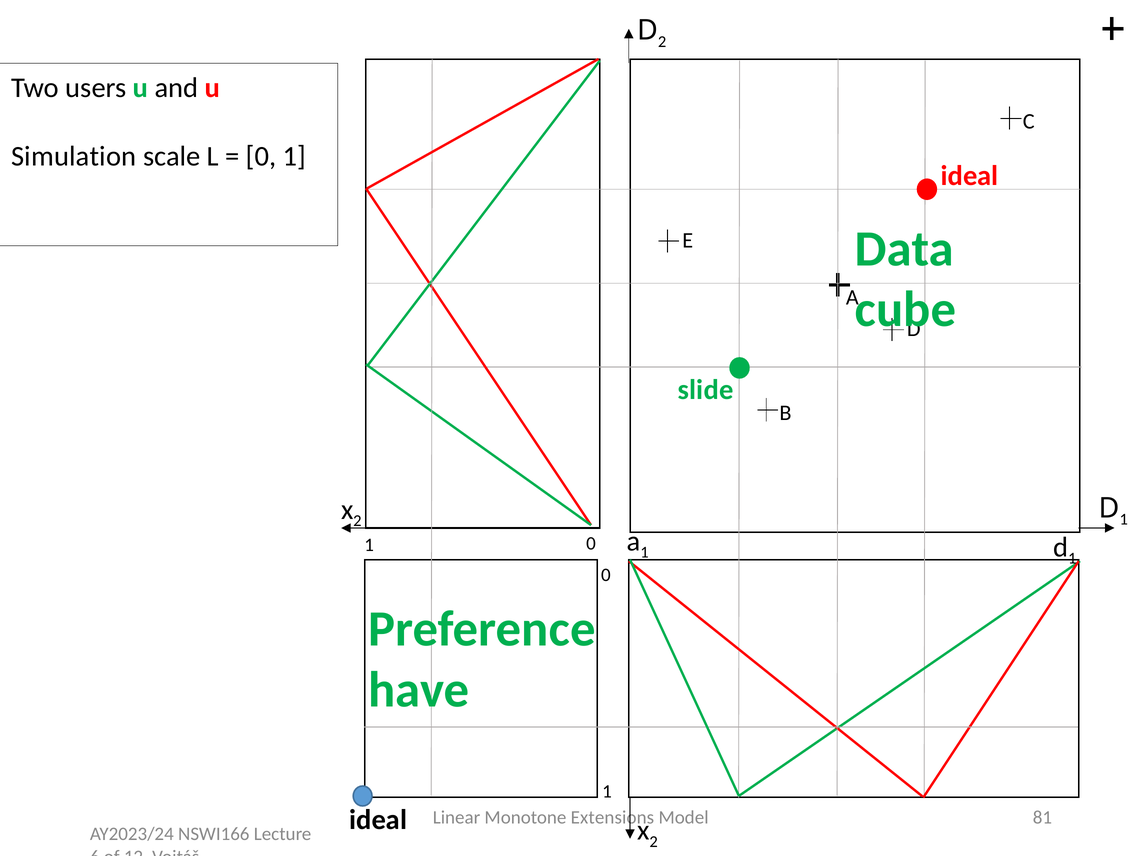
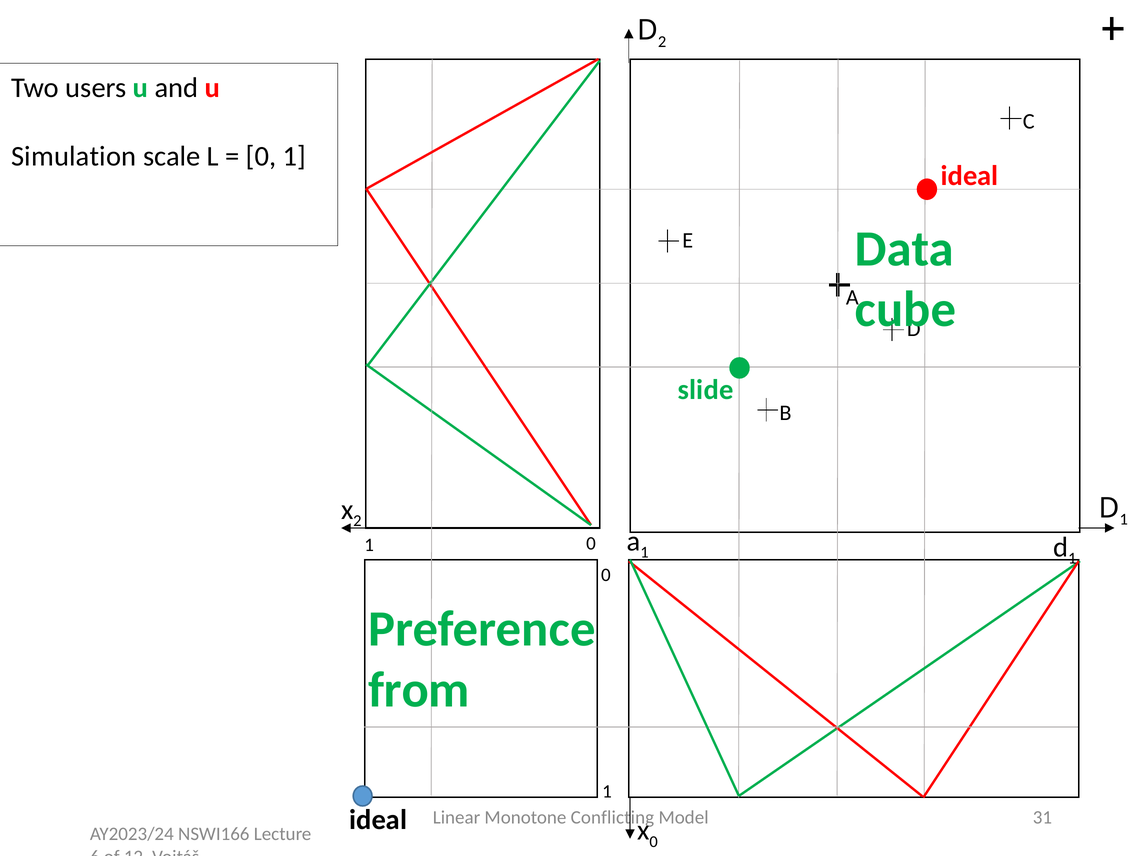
have: have -> from
Extensions: Extensions -> Conflicting
81: 81 -> 31
2 at (654, 842): 2 -> 0
